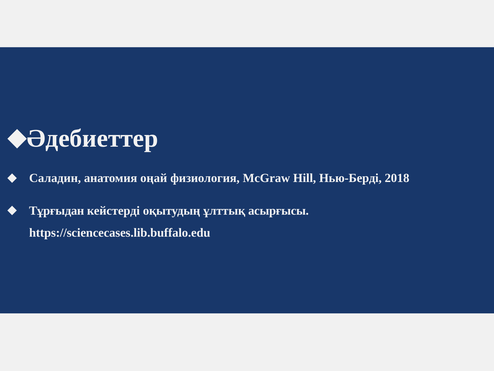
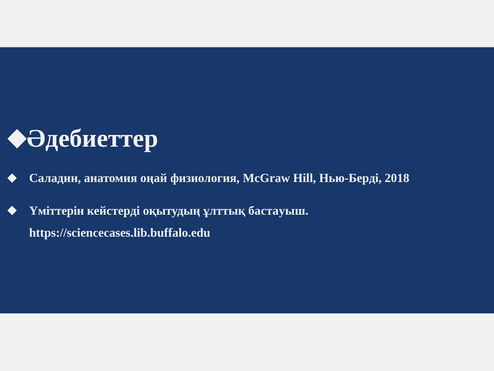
Тұрғыдан: Тұрғыдан -> Үміттерін
асырғысы: асырғысы -> бастауыш
